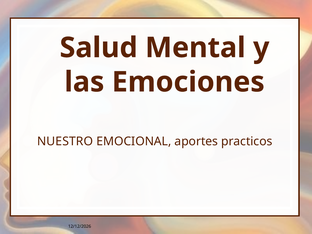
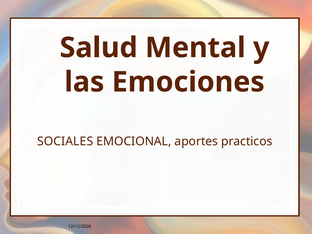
NUESTRO: NUESTRO -> SOCIALES
